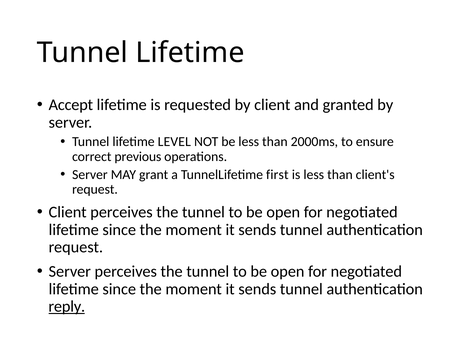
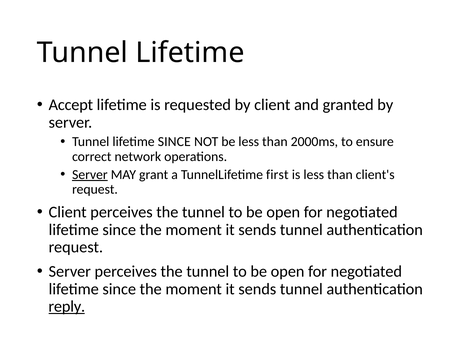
Tunnel lifetime LEVEL: LEVEL -> SINCE
previous: previous -> network
Server at (90, 174) underline: none -> present
